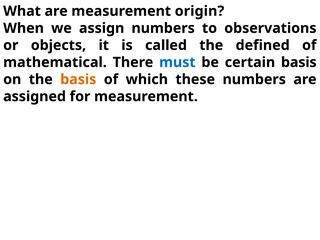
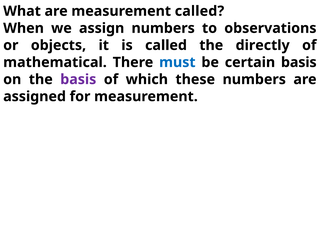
measurement origin: origin -> called
defined: defined -> directly
basis at (78, 79) colour: orange -> purple
